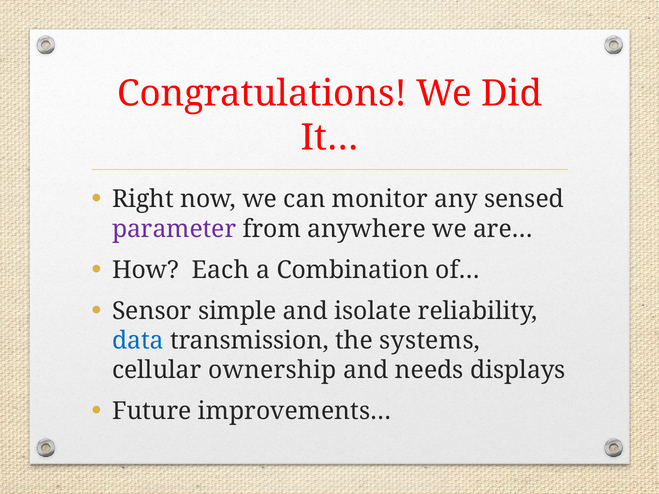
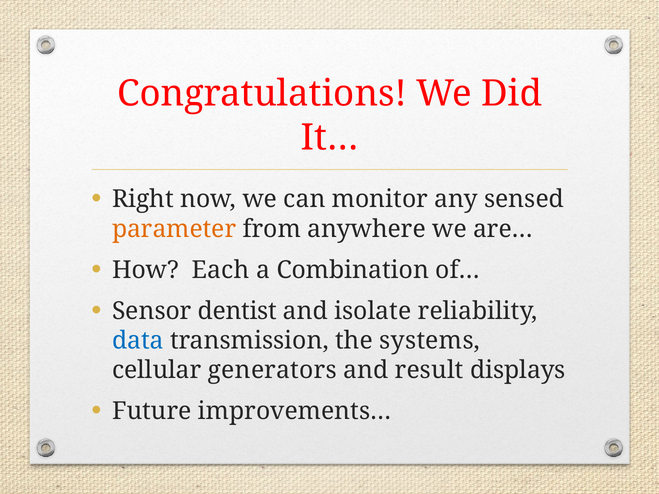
parameter colour: purple -> orange
simple: simple -> dentist
ownership: ownership -> generators
needs: needs -> result
